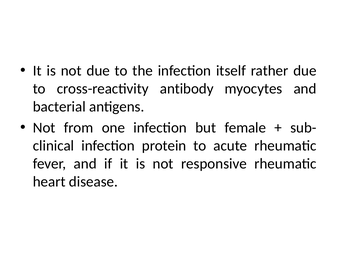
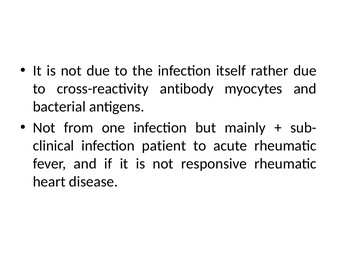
female: female -> mainly
protein: protein -> patient
